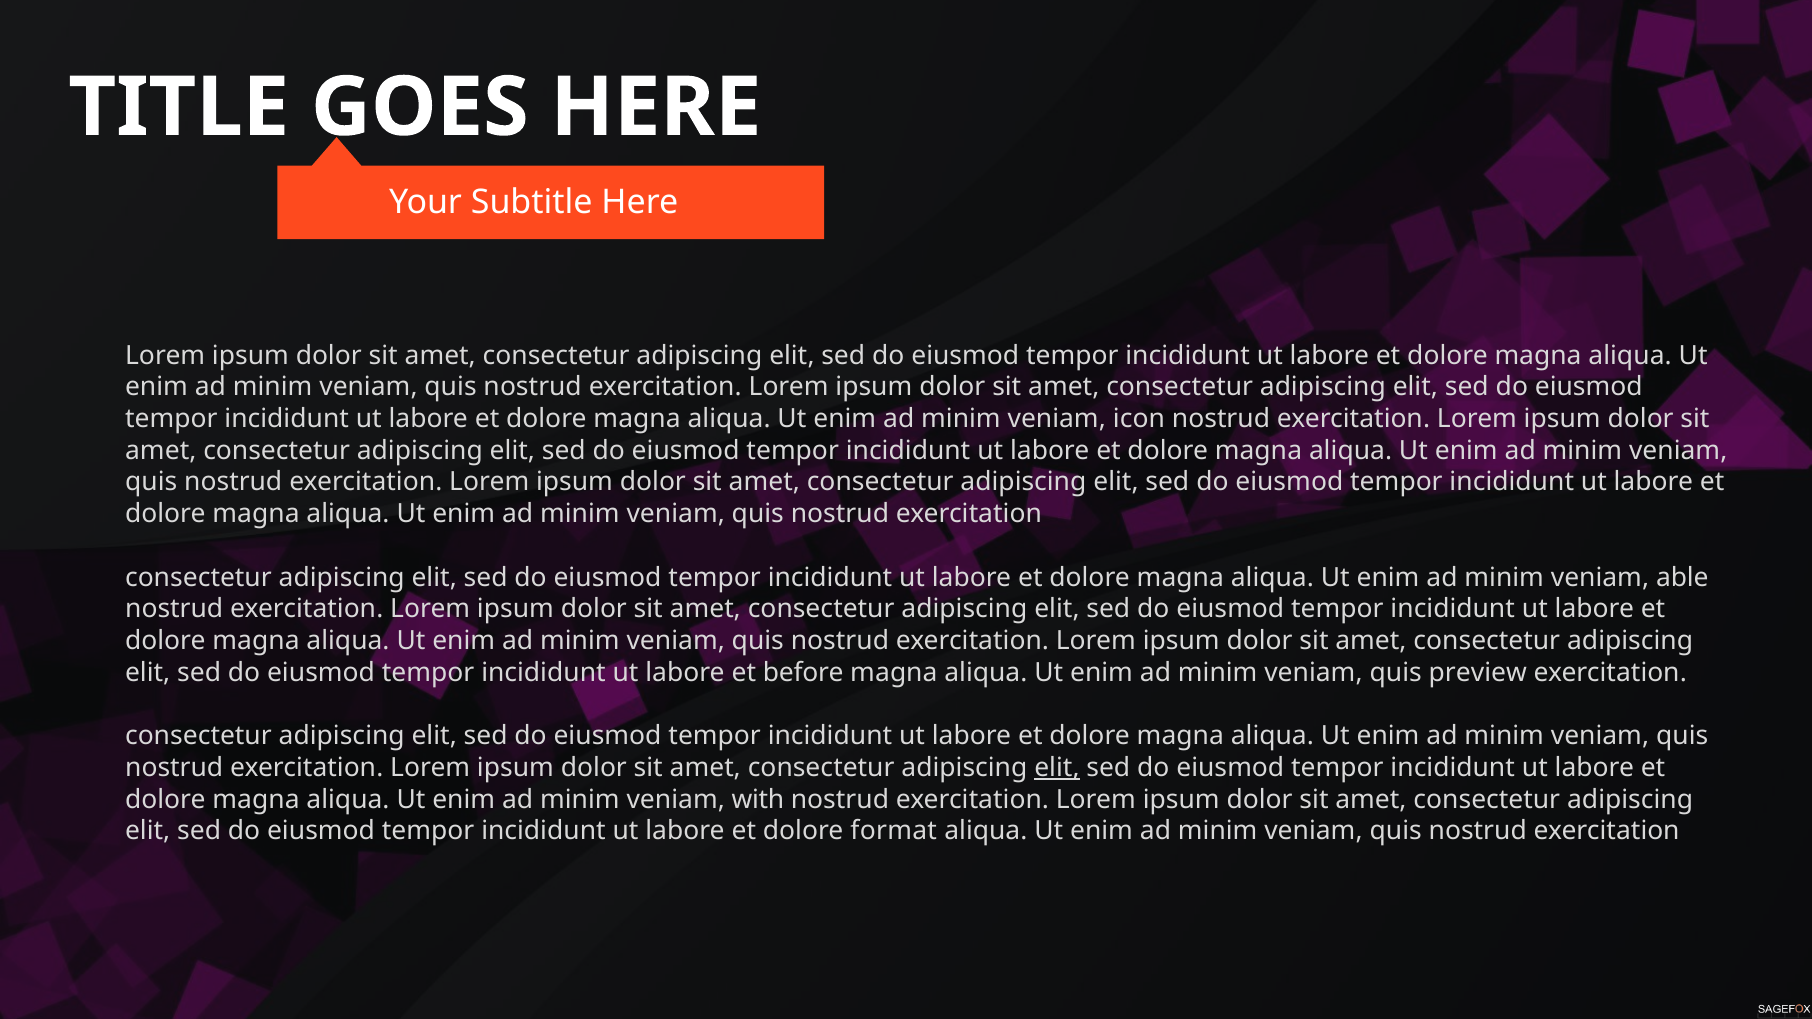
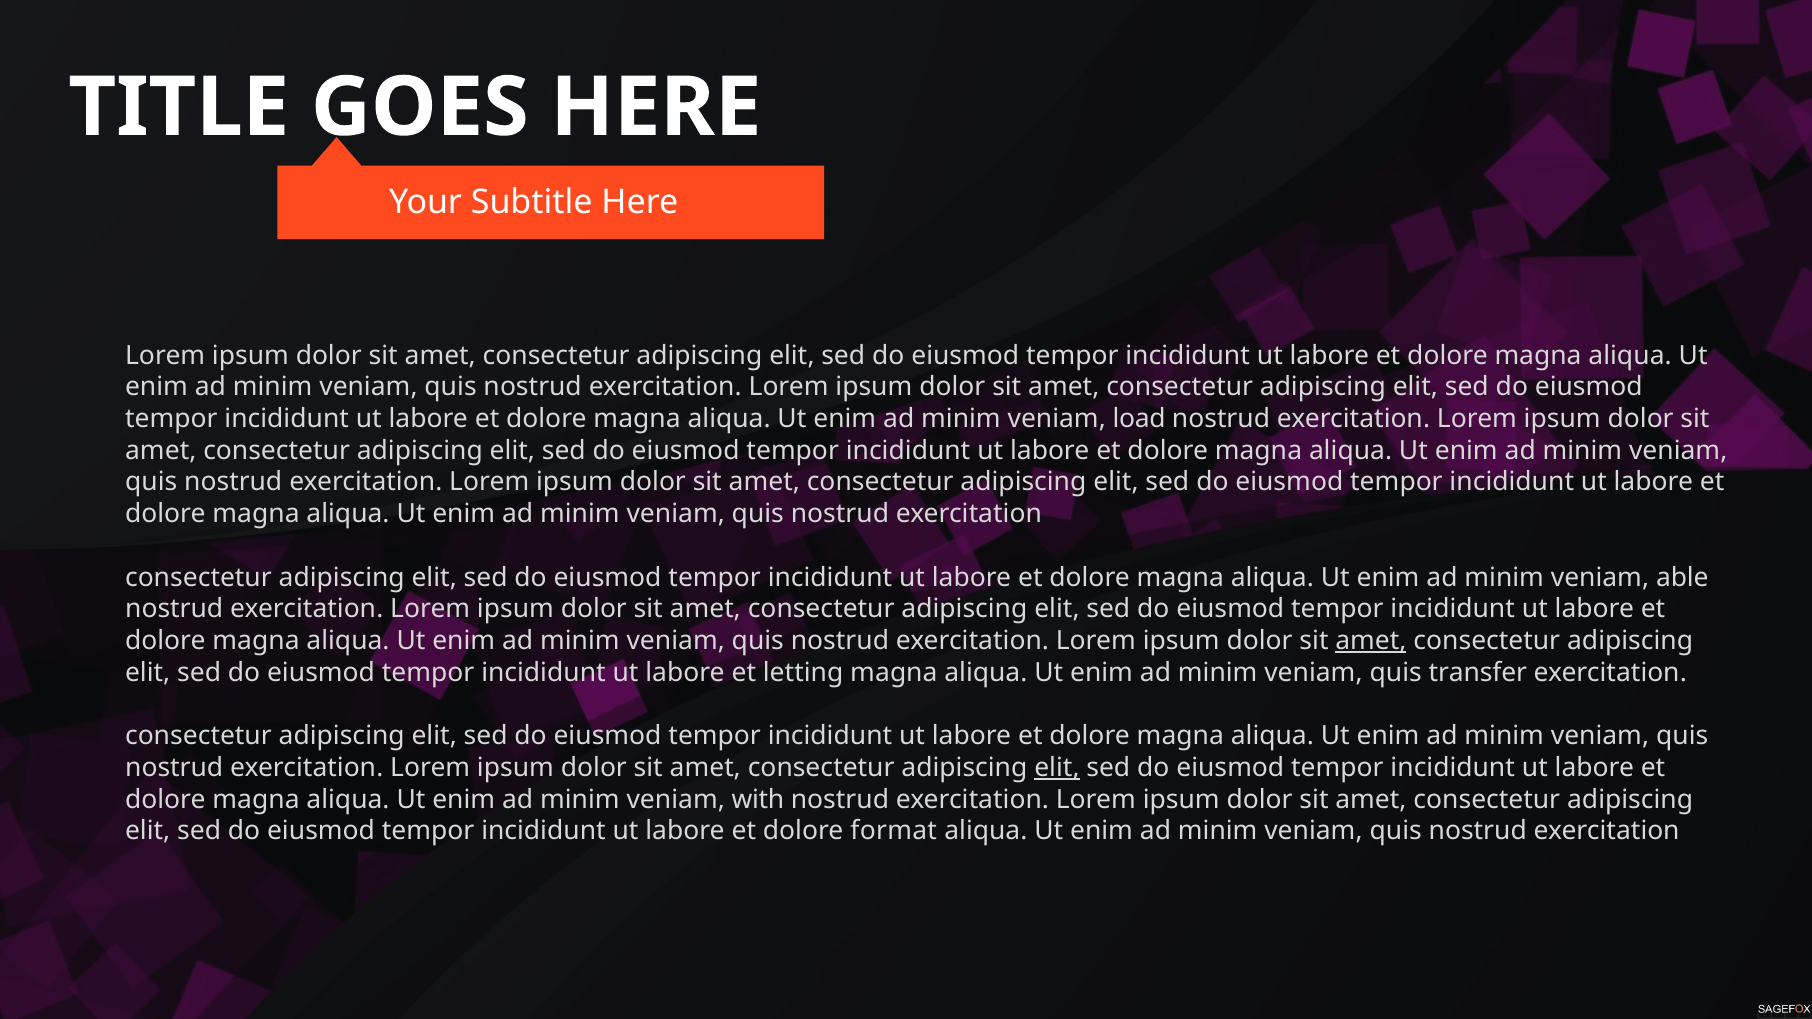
icon: icon -> load
amet at (1371, 641) underline: none -> present
before: before -> letting
preview: preview -> transfer
